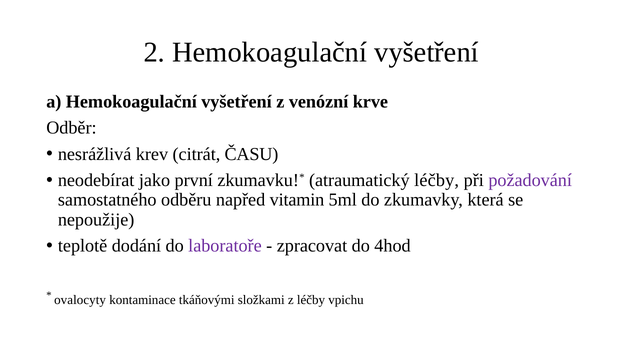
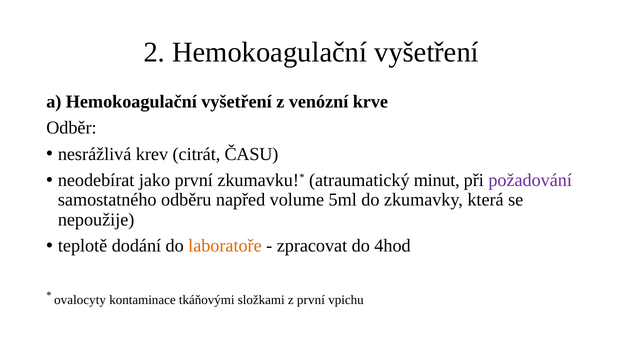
atraumatický léčby: léčby -> minut
vitamin: vitamin -> volume
laboratoře colour: purple -> orange
z léčby: léčby -> první
